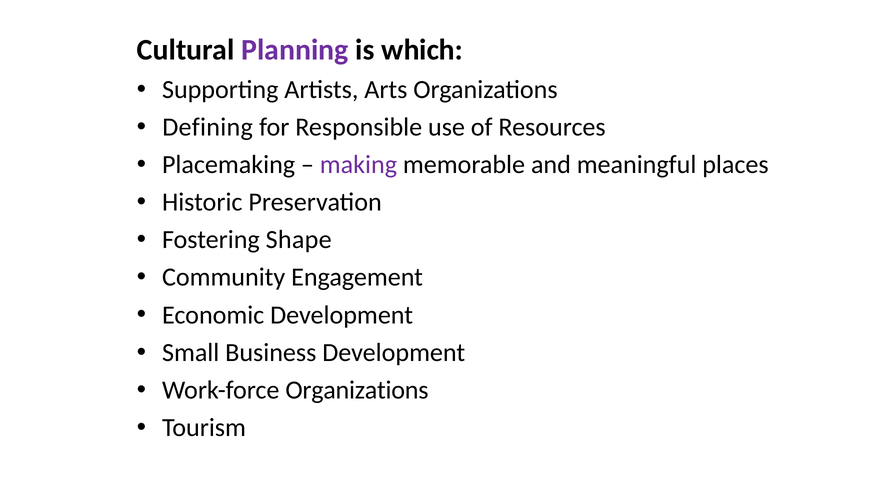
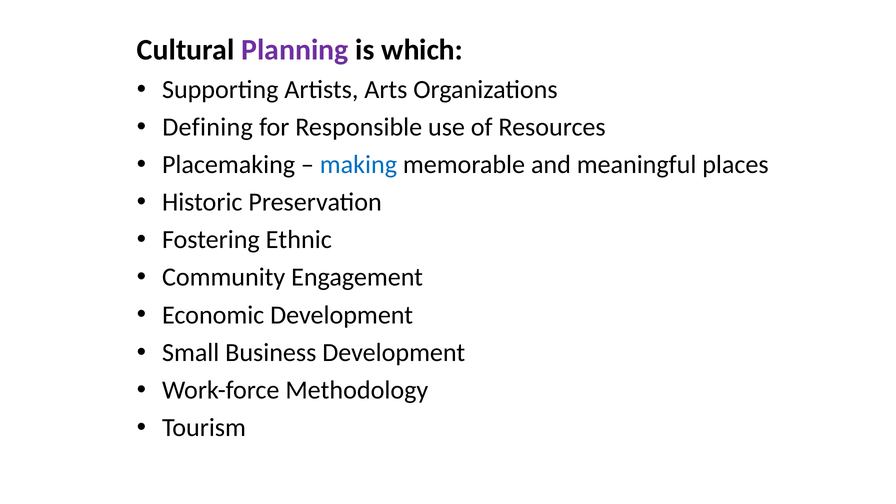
making colour: purple -> blue
Shape: Shape -> Ethnic
Work-force Organizations: Organizations -> Methodology
